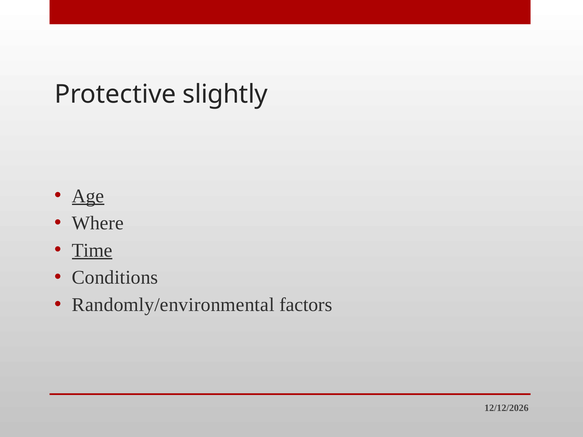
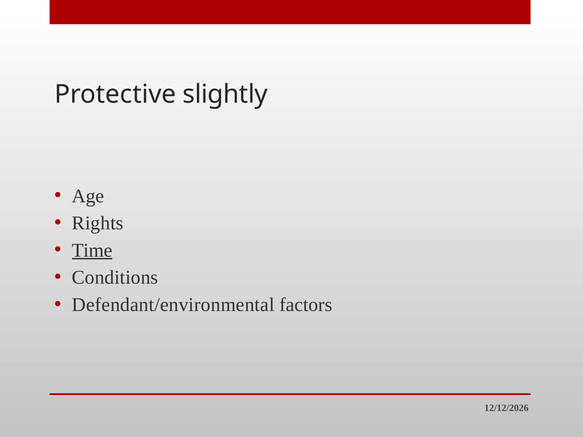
Age underline: present -> none
Where: Where -> Rights
Randomly/environmental: Randomly/environmental -> Defendant/environmental
